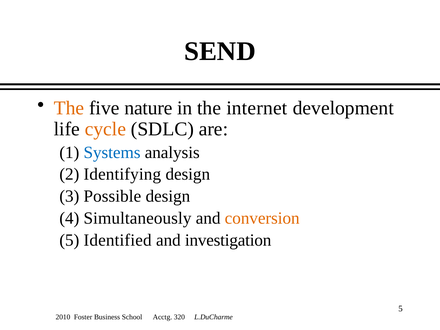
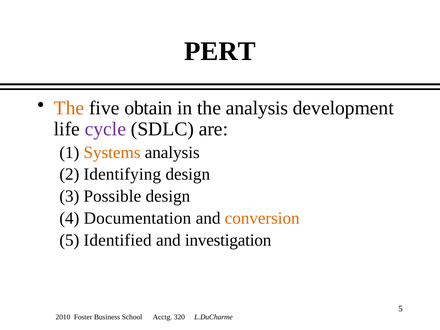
SEND: SEND -> PERT
nature: nature -> obtain
the internet: internet -> analysis
cycle colour: orange -> purple
Systems colour: blue -> orange
Simultaneously: Simultaneously -> Documentation
